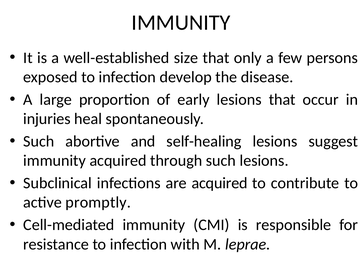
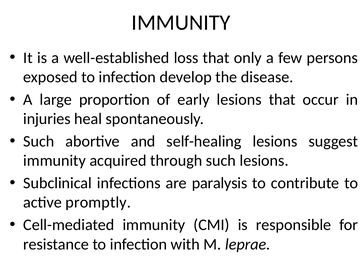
size: size -> loss
are acquired: acquired -> paralysis
